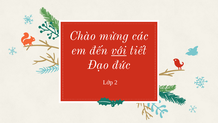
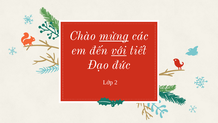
mừng underline: none -> present
